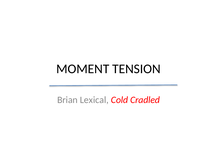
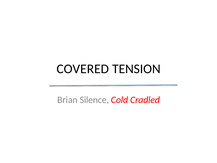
MOMENT: MOMENT -> COVERED
Lexical: Lexical -> Silence
